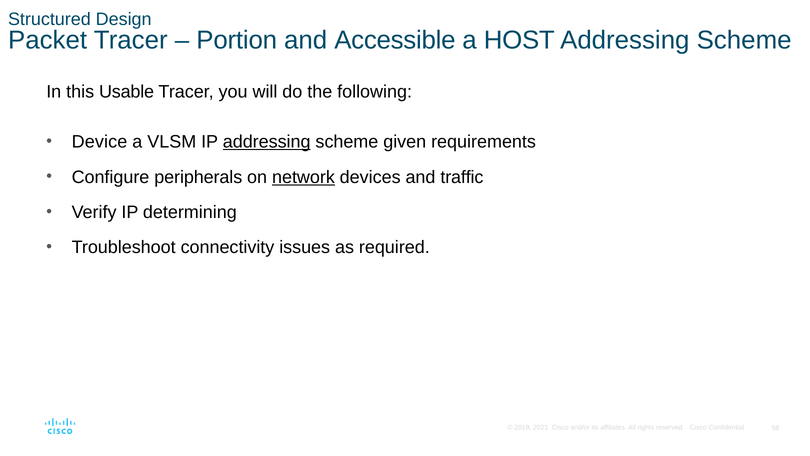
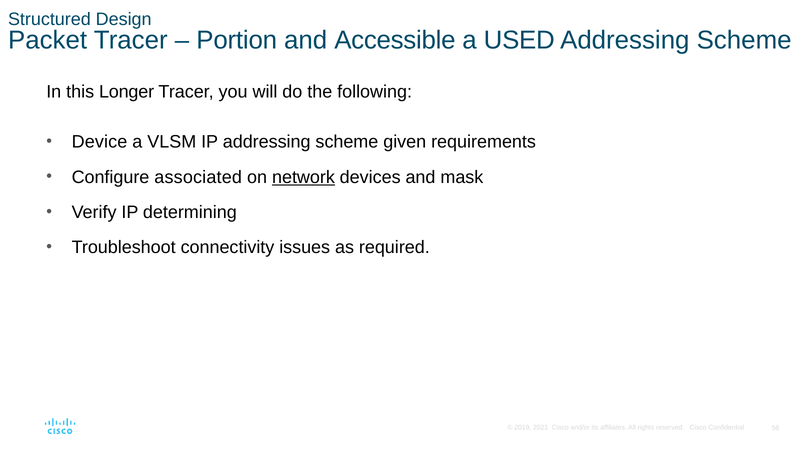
HOST: HOST -> USED
Usable: Usable -> Longer
addressing at (267, 142) underline: present -> none
peripherals: peripherals -> associated
traffic: traffic -> mask
